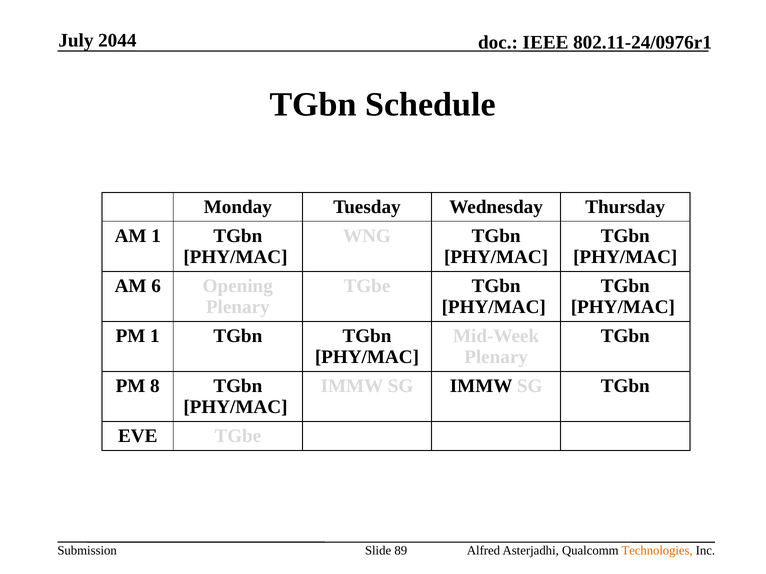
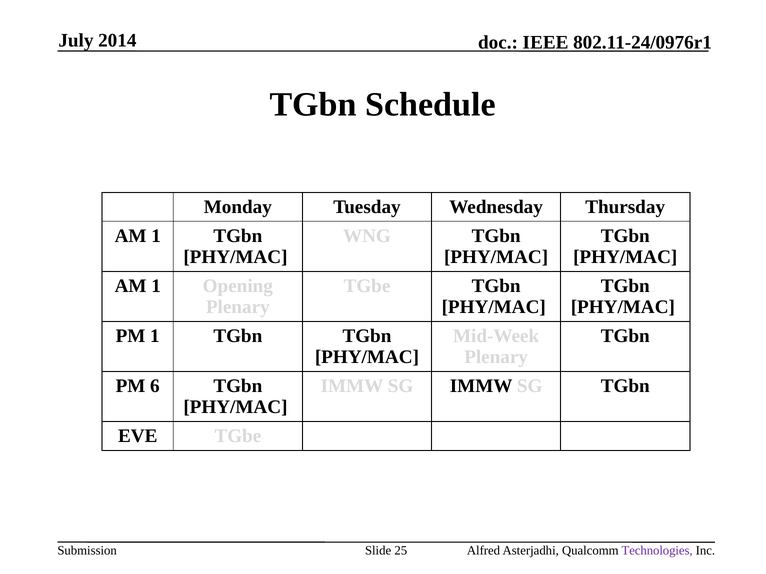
2044: 2044 -> 2014
6 at (156, 286): 6 -> 1
8: 8 -> 6
89: 89 -> 25
Technologies colour: orange -> purple
